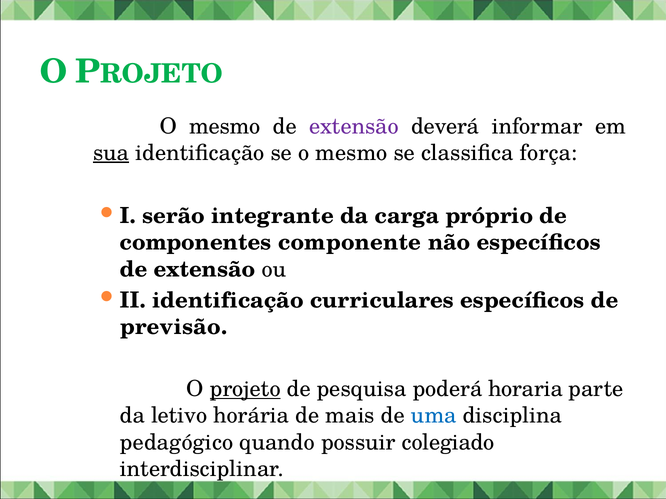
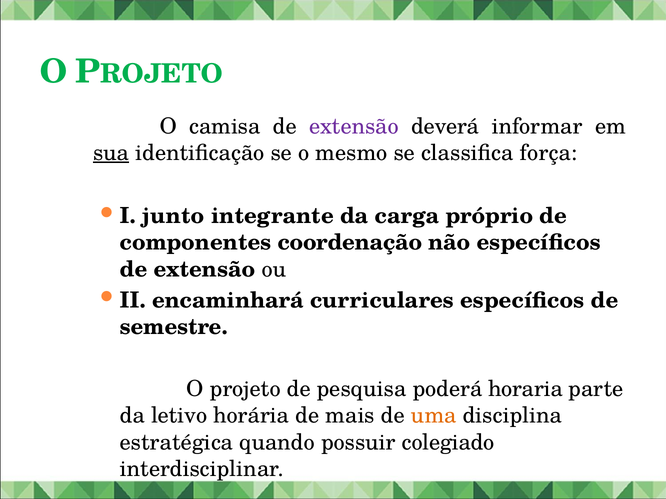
mesmo at (225, 126): mesmo -> camisa
serão: serão -> junto
componente: componente -> coordenação
II identificação: identificação -> encaminhará
previsão: previsão -> semestre
projeto underline: present -> none
uma colour: blue -> orange
pedagógico: pedagógico -> estratégica
